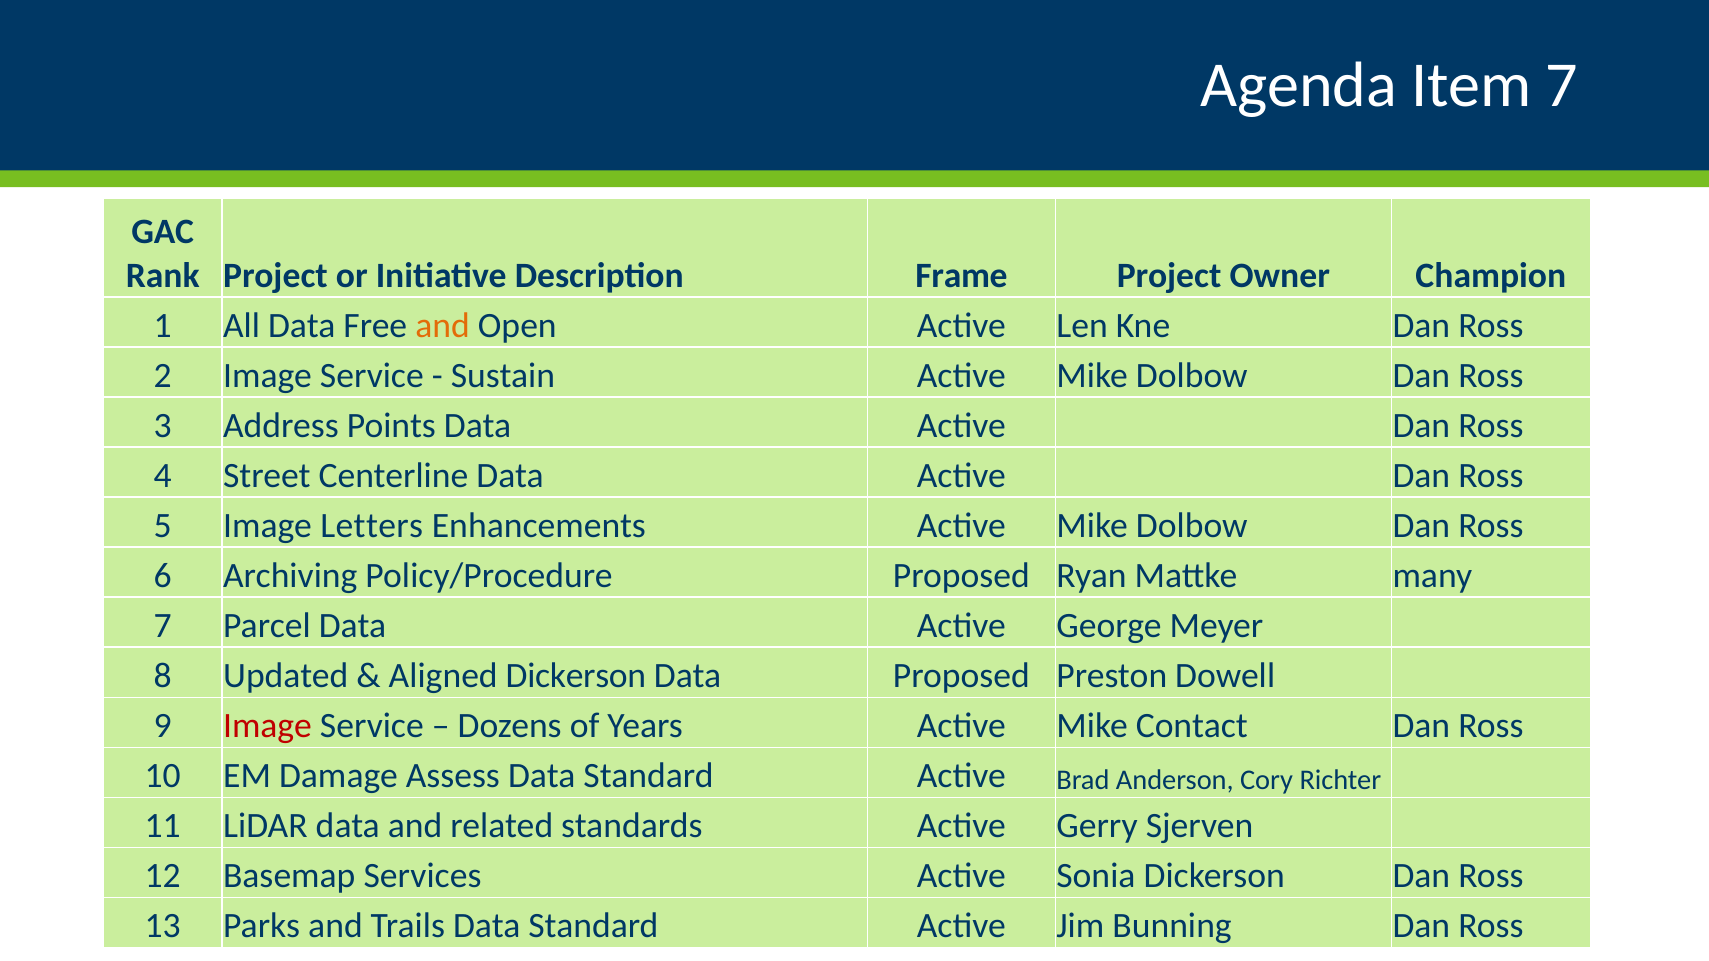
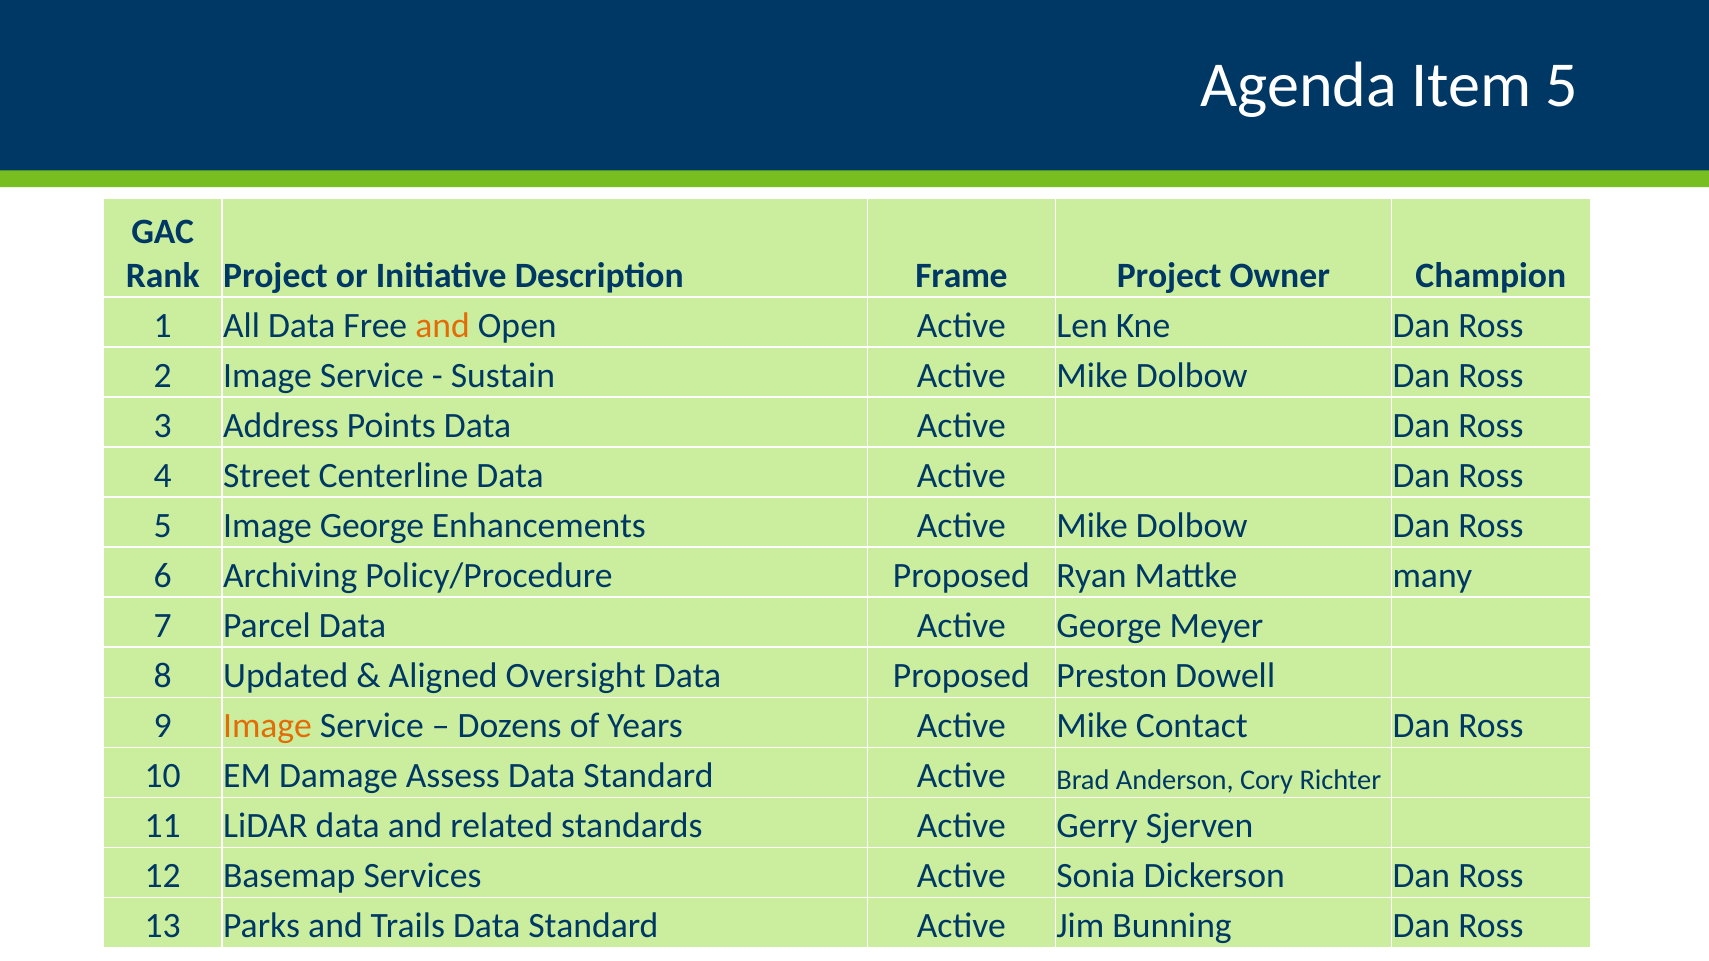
Item 7: 7 -> 5
Image Letters: Letters -> George
Aligned Dickerson: Dickerson -> Oversight
Image at (268, 726) colour: red -> orange
